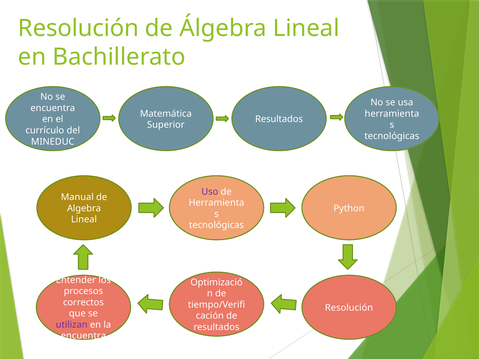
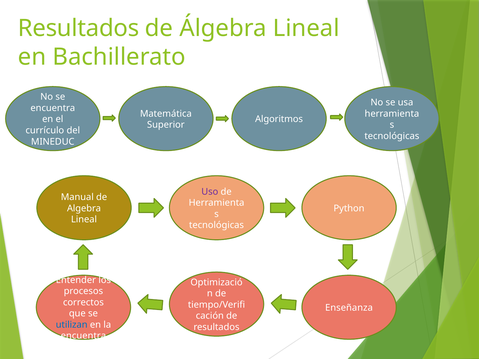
Resolución at (78, 28): Resolución -> Resultados
Resultados at (279, 119): Resultados -> Algoritmos
Resolución at (349, 308): Resolución -> Enseñanza
utilizan colour: purple -> blue
